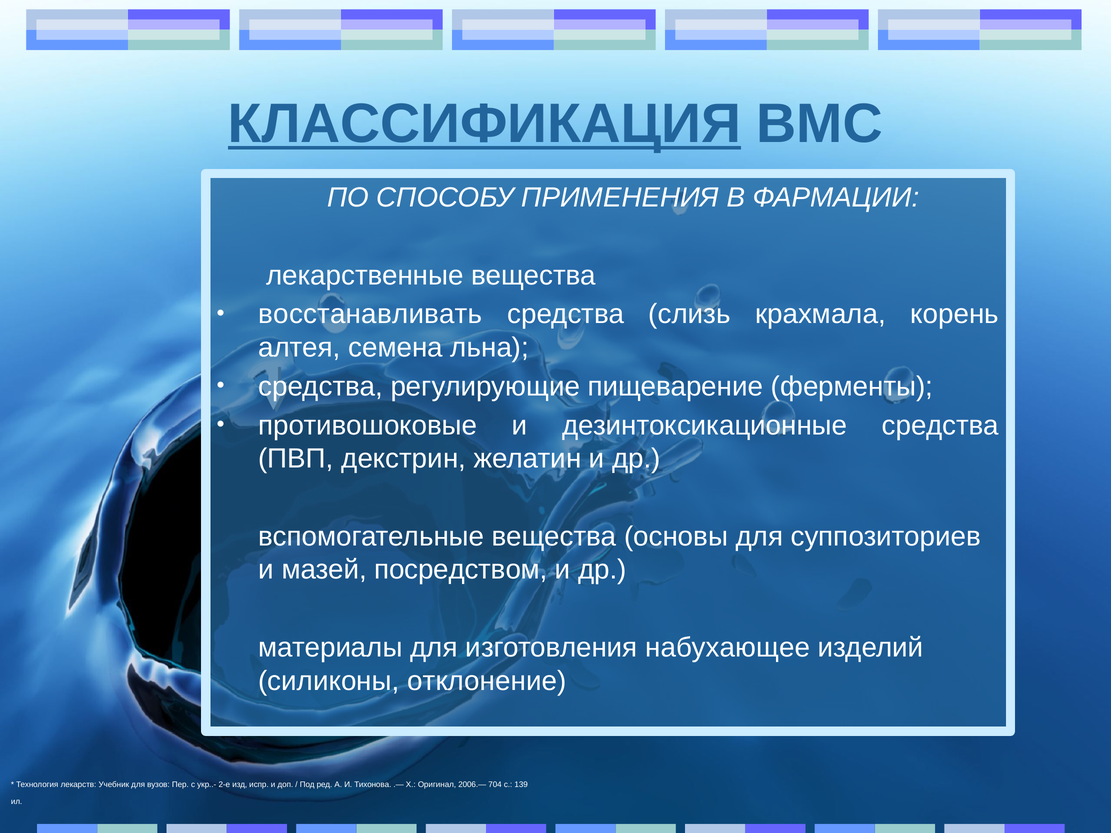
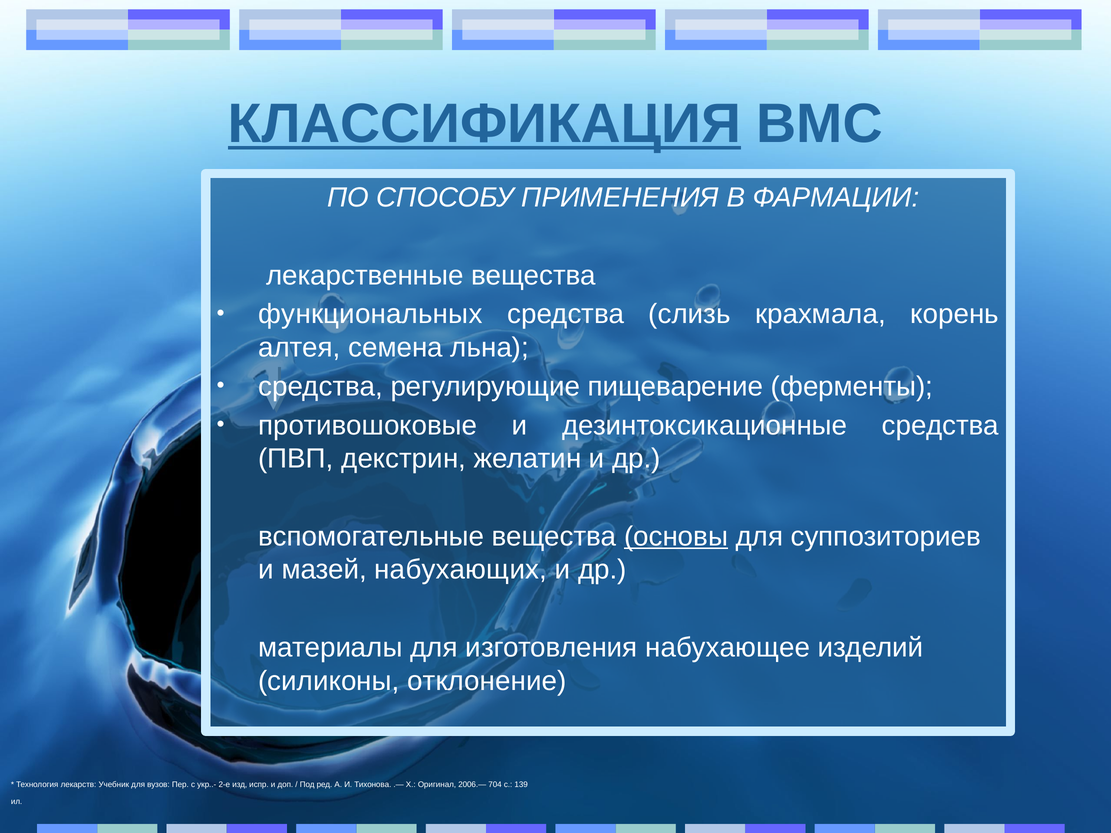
восстанавливать: восстанавливать -> функциональных
основы underline: none -> present
посредством: посредством -> набухающих
